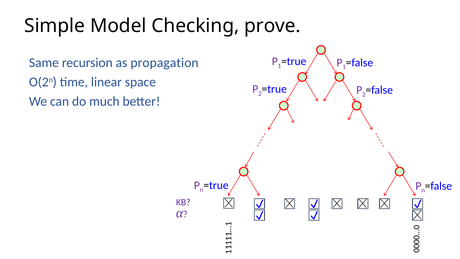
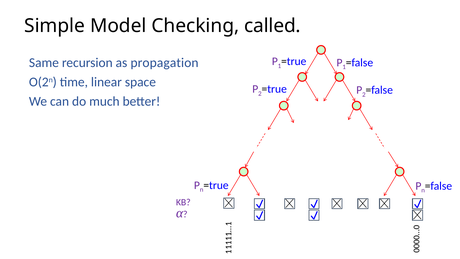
prove: prove -> called
